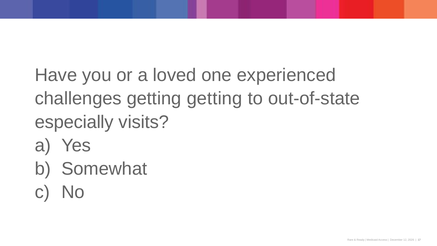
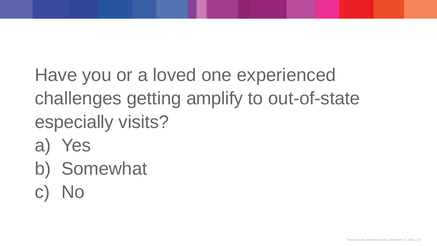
getting getting: getting -> amplify
